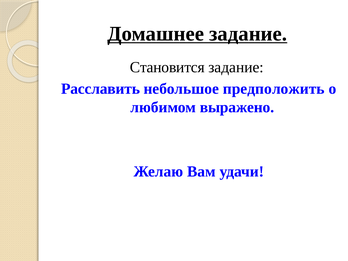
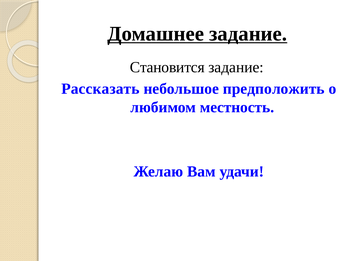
Расславить: Расславить -> Рассказать
выражено: выражено -> местность
